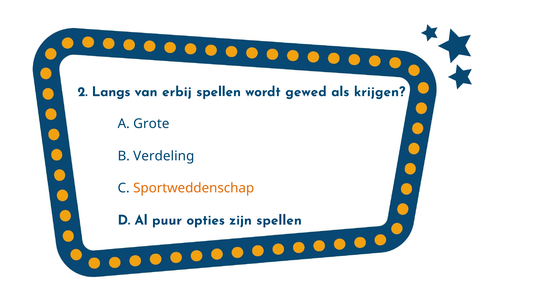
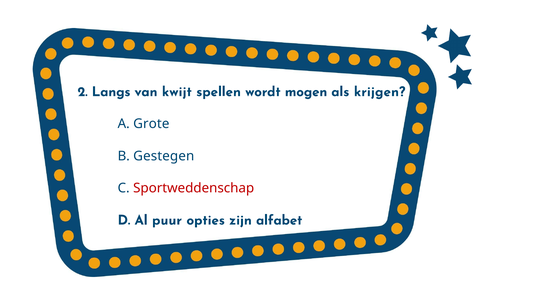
erbij: erbij -> kwijt
gewed: gewed -> mogen
Verdeling: Verdeling -> Gestegen
Sportweddenschap colour: orange -> red
zijn spellen: spellen -> alfabet
